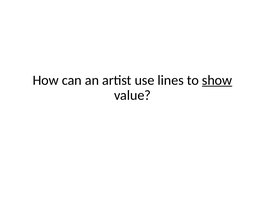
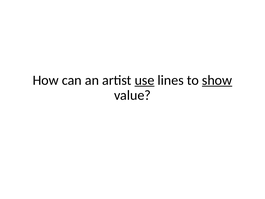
use underline: none -> present
